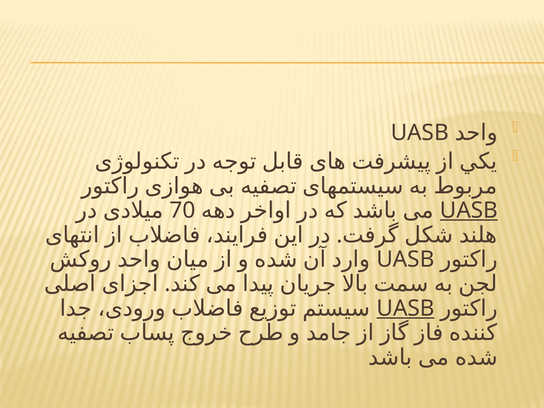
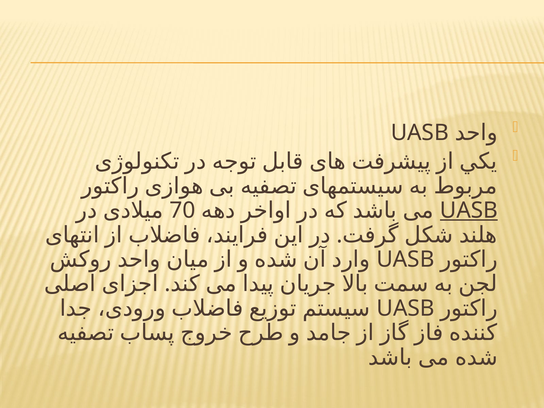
UASB at (406, 308) underline: present -> none
